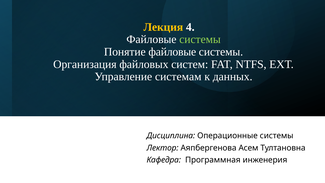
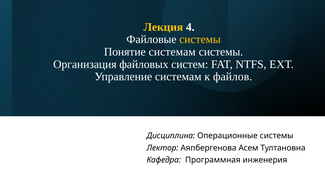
системы at (200, 39) colour: light green -> yellow
Понятие файловые: файловые -> системам
данных: данных -> файлов
